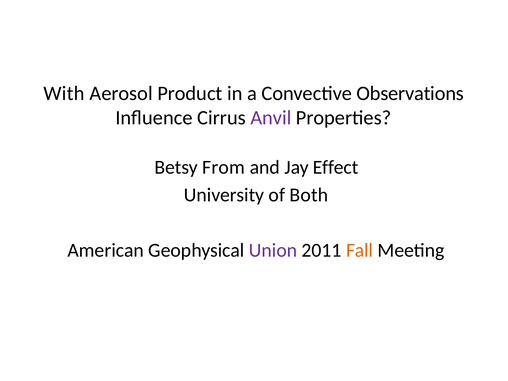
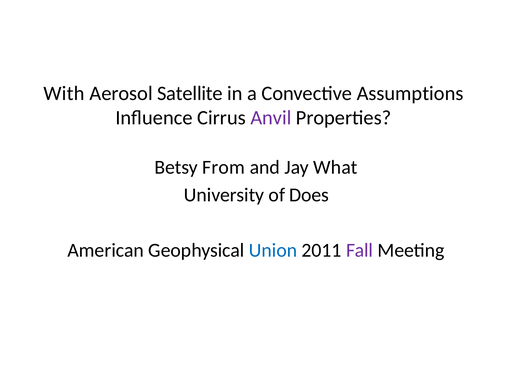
Product: Product -> Satellite
Observations: Observations -> Assumptions
Effect: Effect -> What
Both: Both -> Does
Union colour: purple -> blue
Fall colour: orange -> purple
